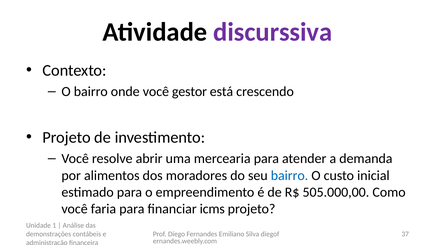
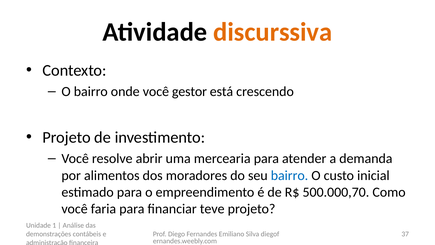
discurssiva colour: purple -> orange
505.000,00: 505.000,00 -> 500.000,70
icms: icms -> teve
